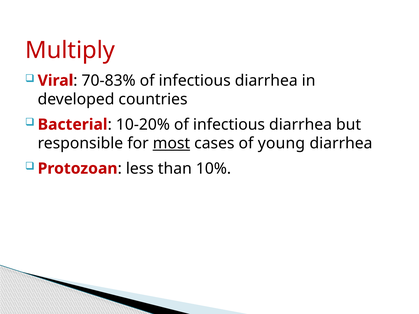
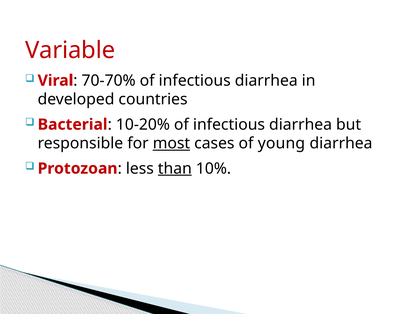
Multiply: Multiply -> Variable
70-83%: 70-83% -> 70-70%
than underline: none -> present
